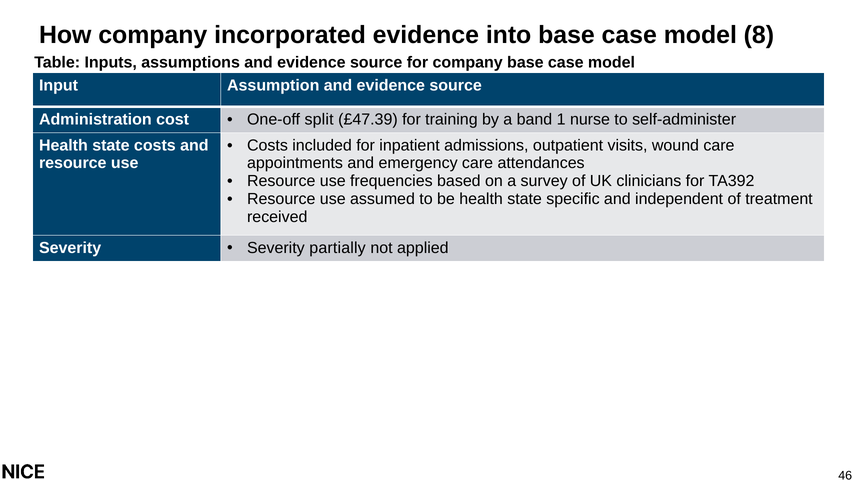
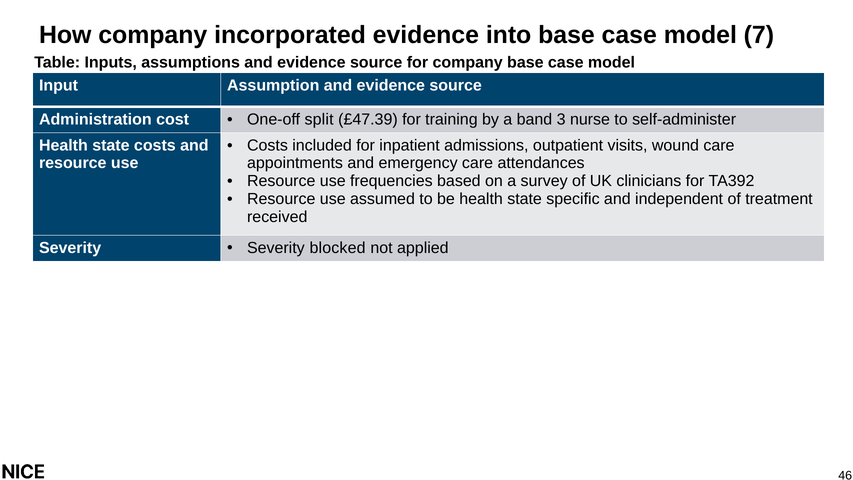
8: 8 -> 7
1: 1 -> 3
partially: partially -> blocked
